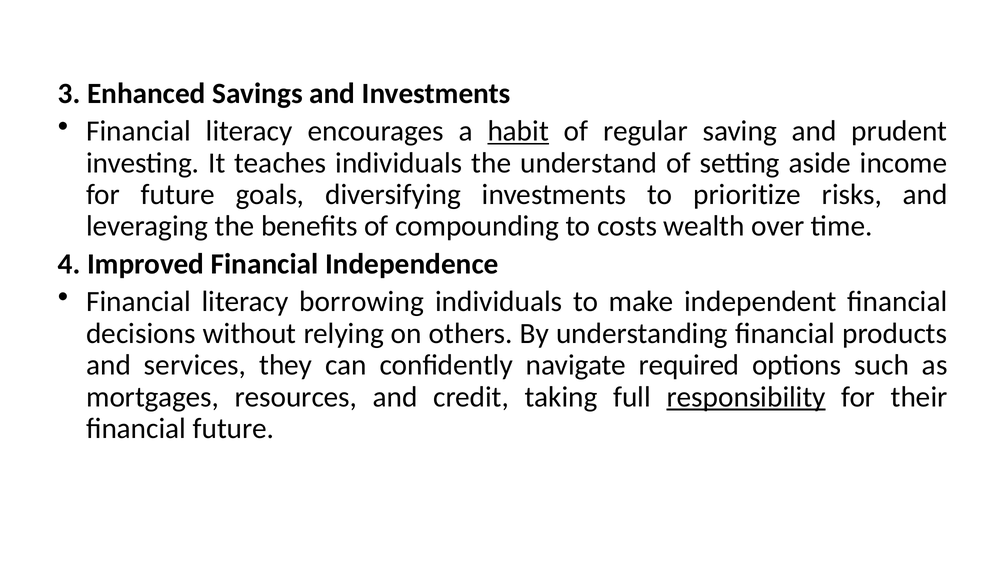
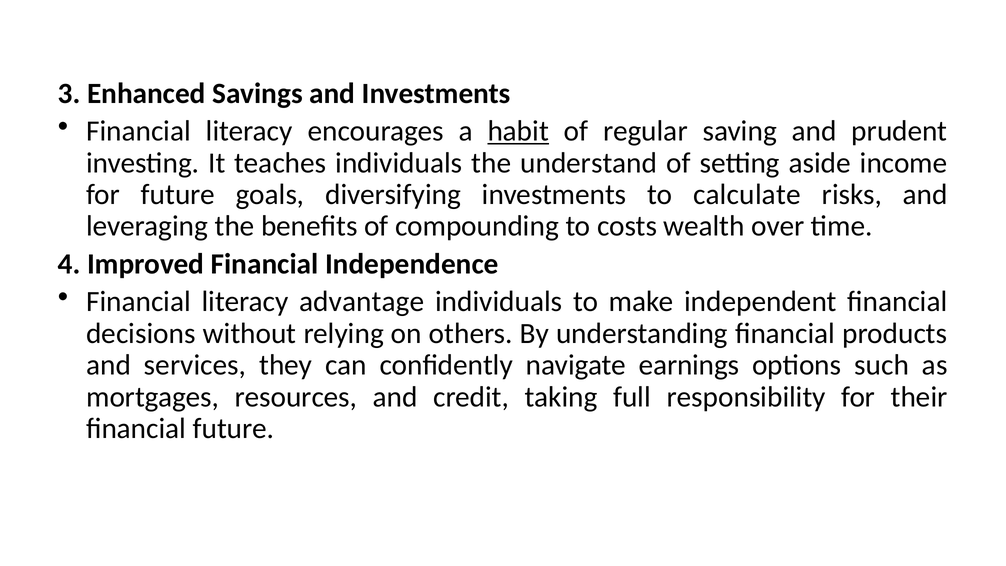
prioritize: prioritize -> calculate
borrowing: borrowing -> advantage
required: required -> earnings
responsibility underline: present -> none
